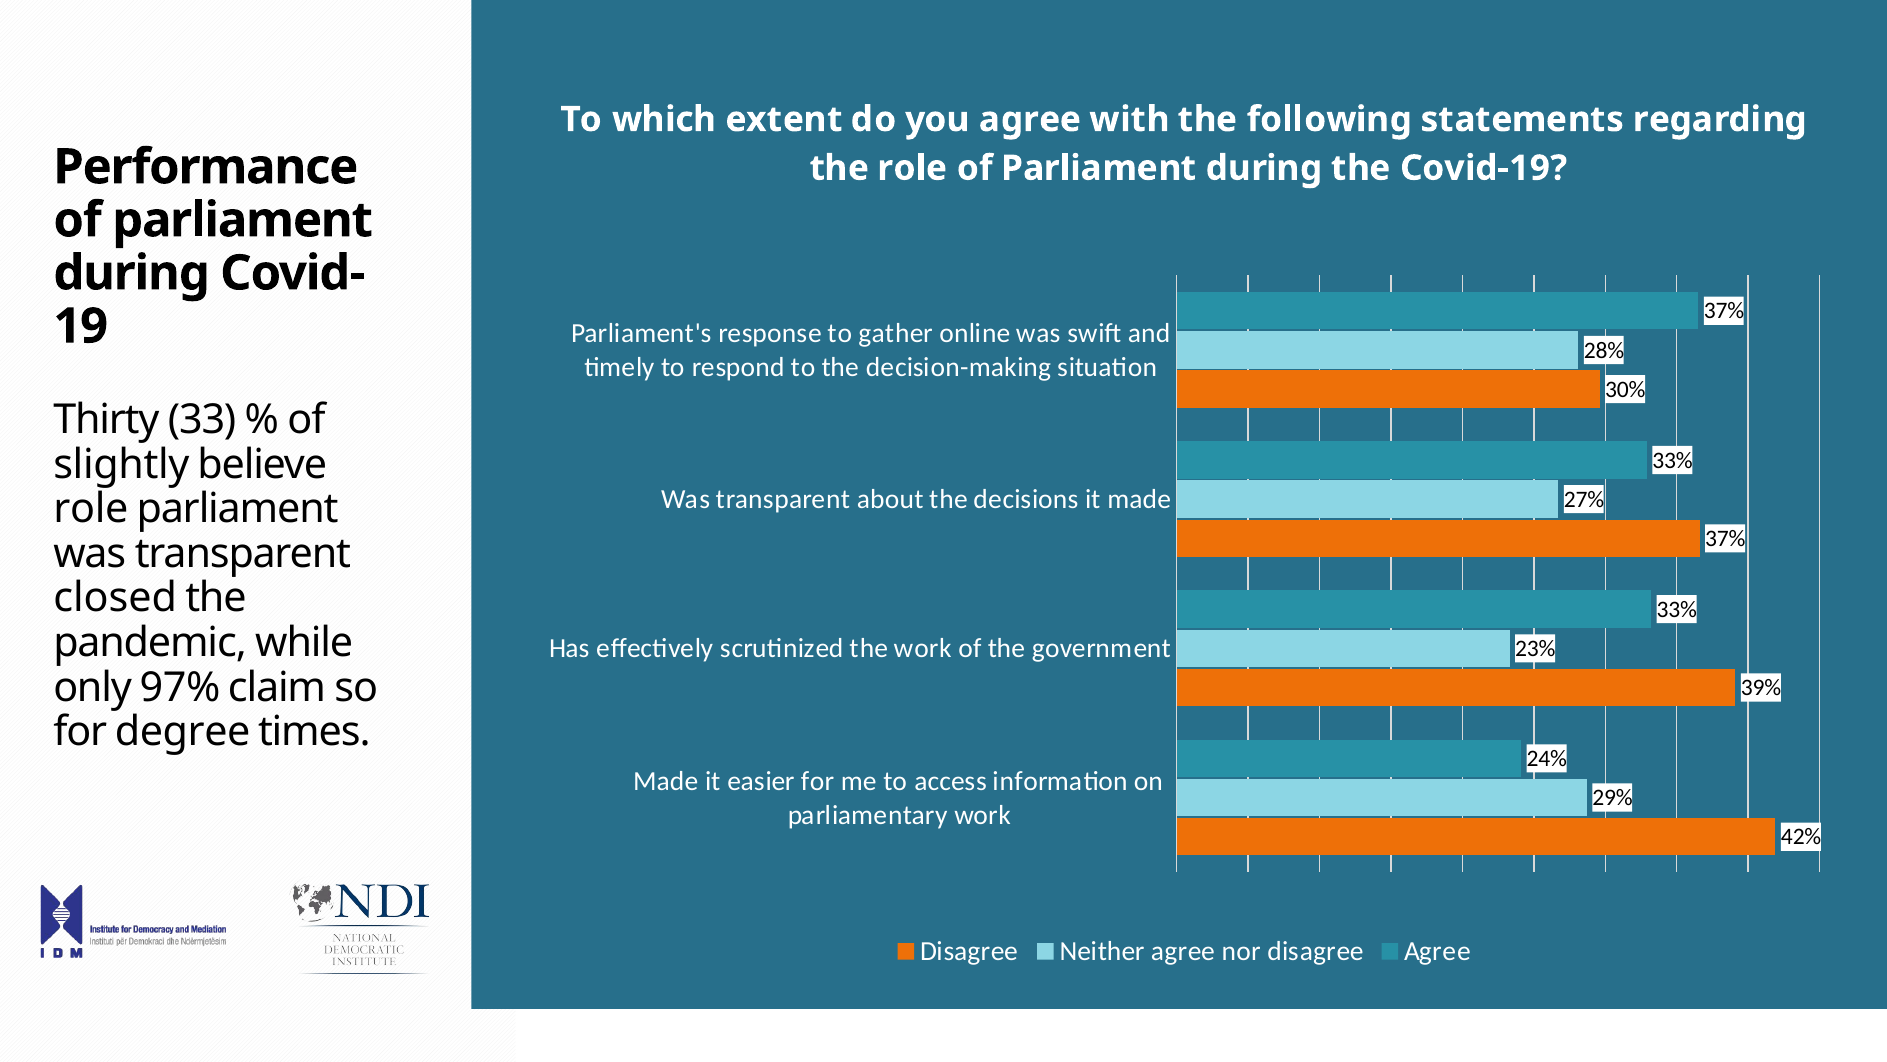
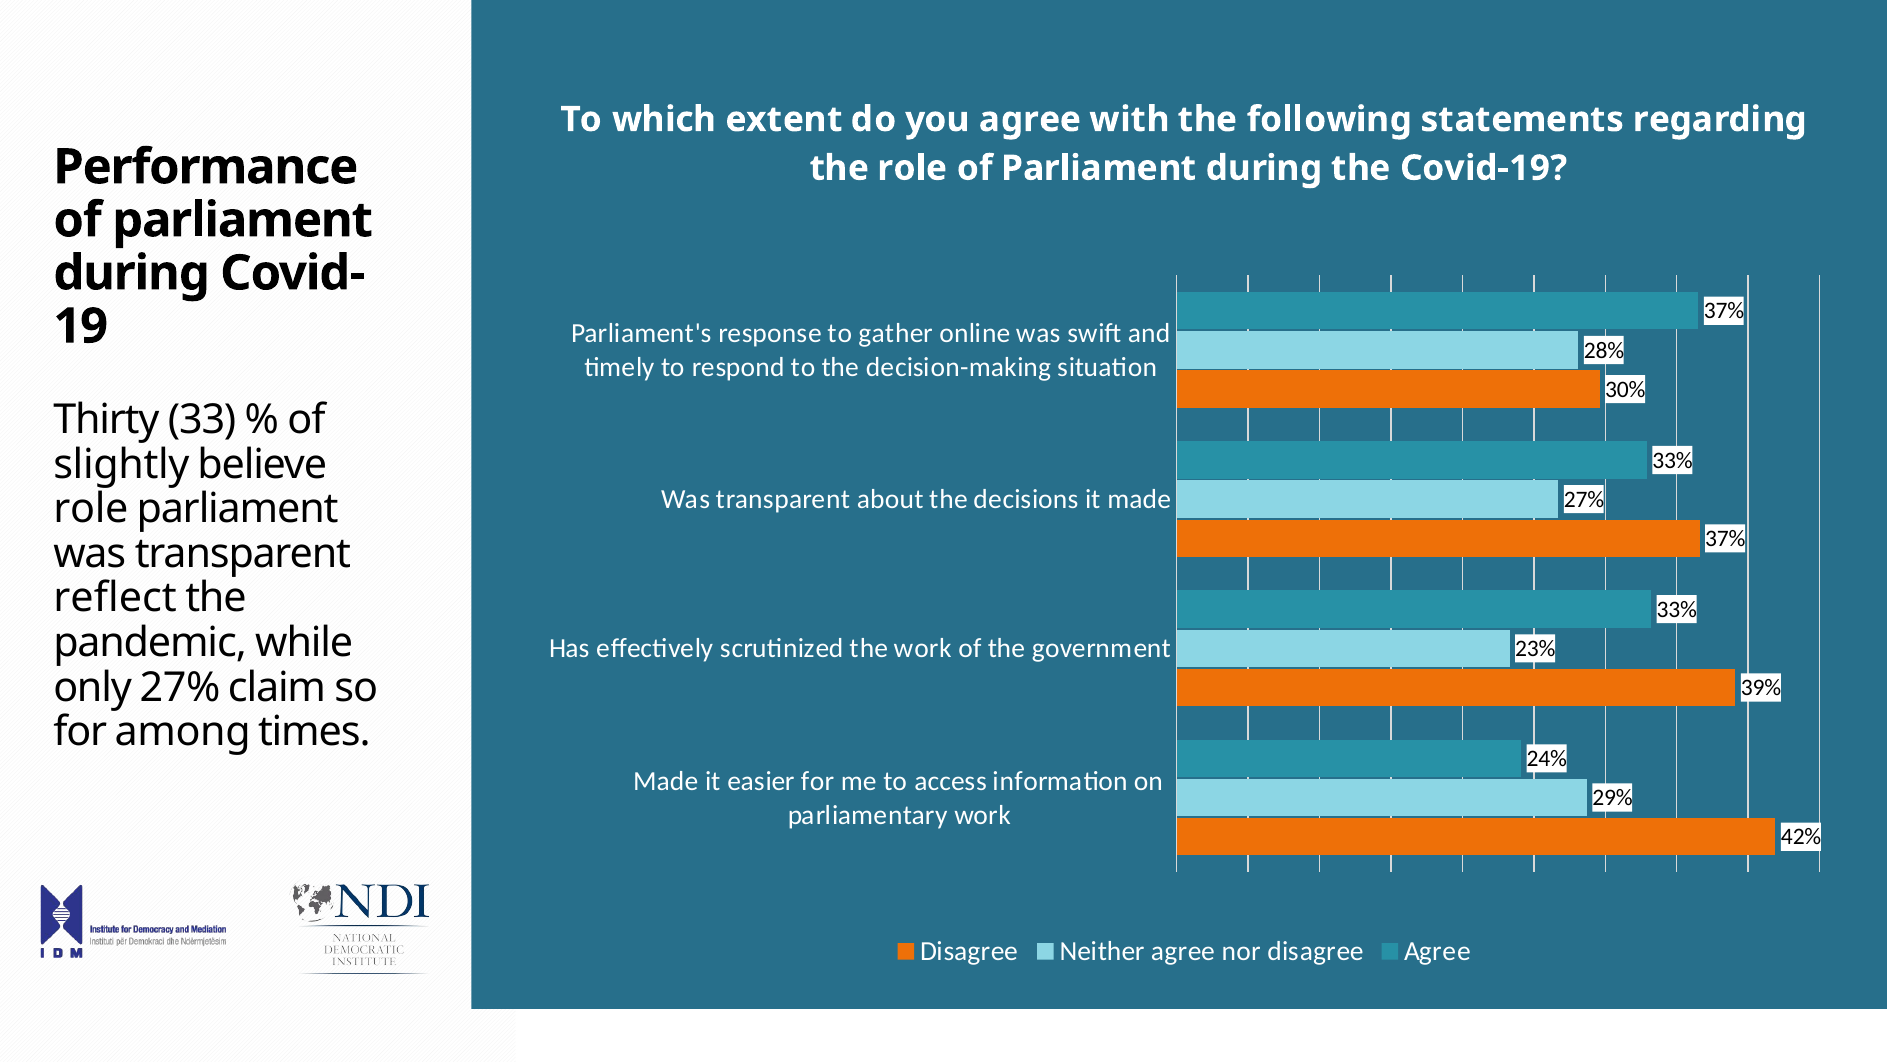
closed: closed -> reflect
only 97%: 97% -> 27%
degree: degree -> among
